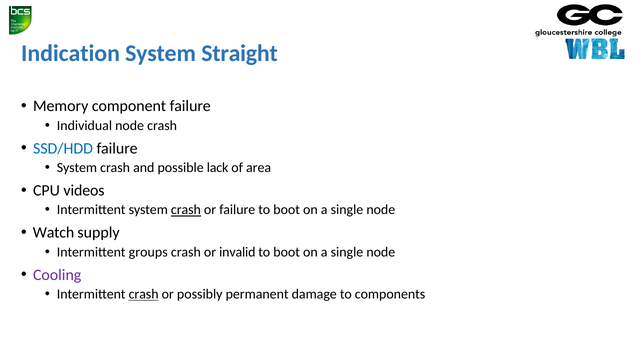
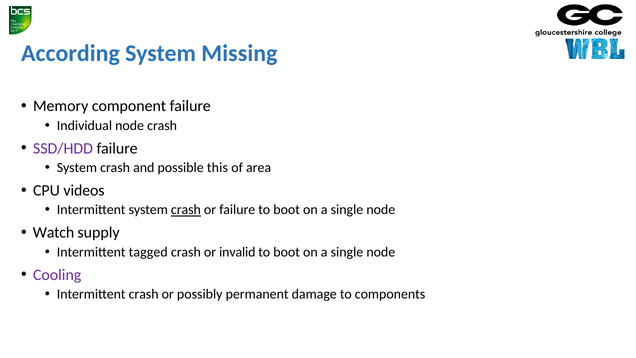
Indication: Indication -> According
Straight: Straight -> Missing
SSD/HDD colour: blue -> purple
lack: lack -> this
groups: groups -> tagged
crash at (144, 294) underline: present -> none
